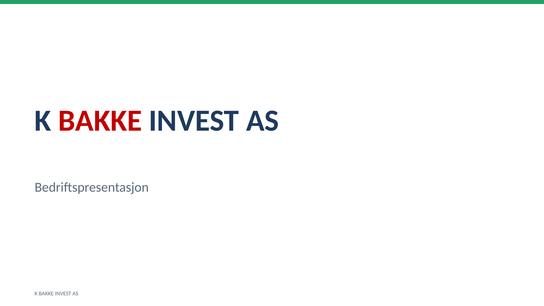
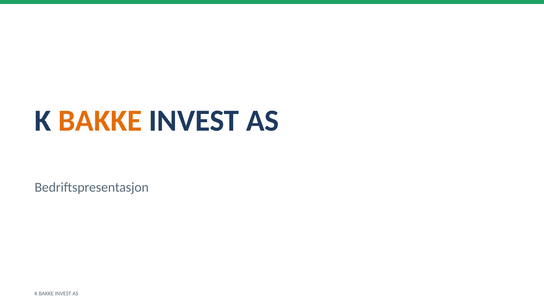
BAKKE at (100, 121) colour: red -> orange
